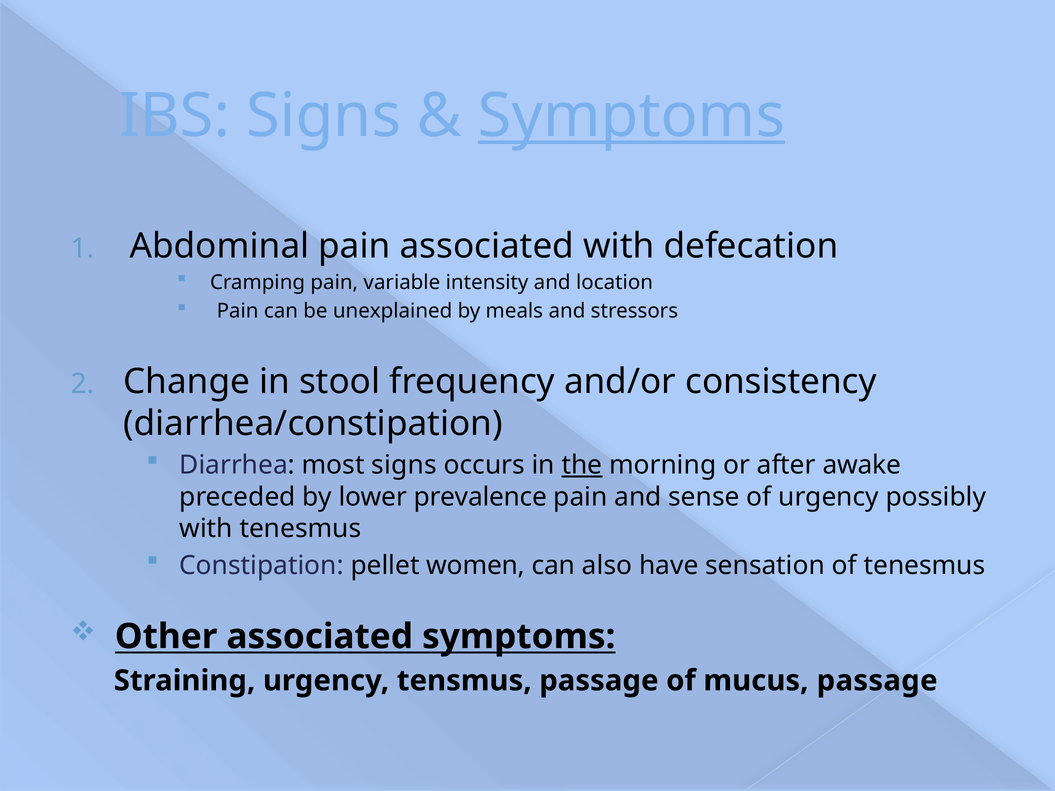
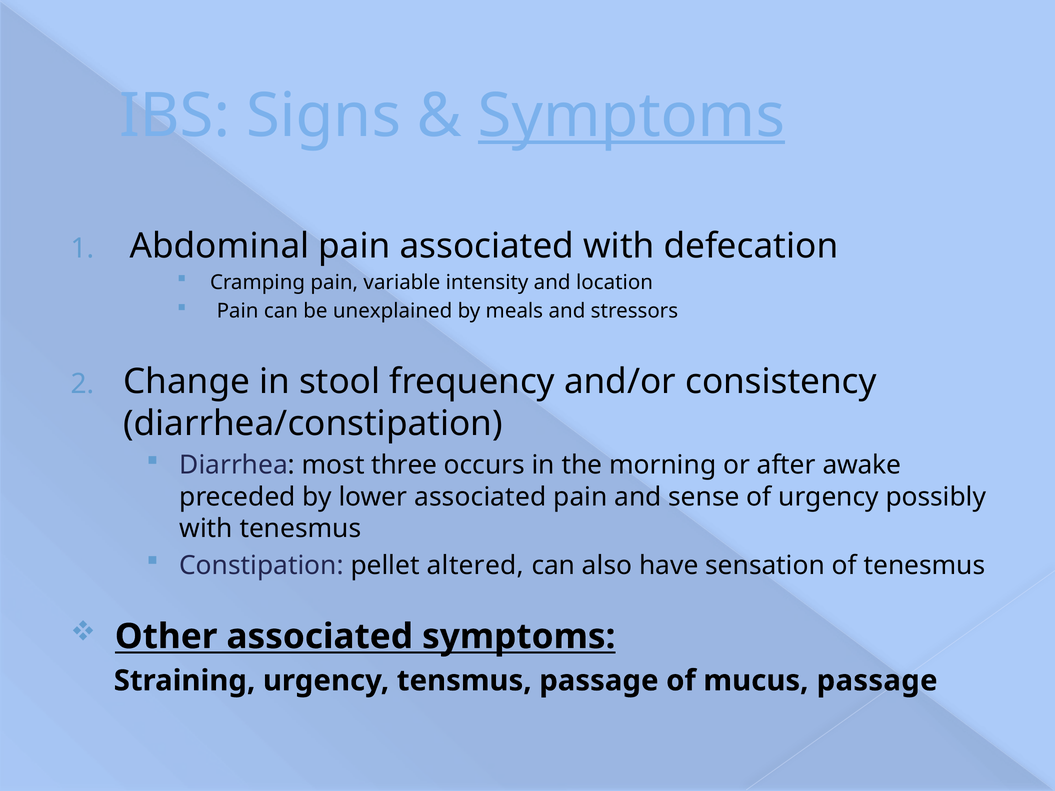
most signs: signs -> three
the underline: present -> none
lower prevalence: prevalence -> associated
women: women -> altered
